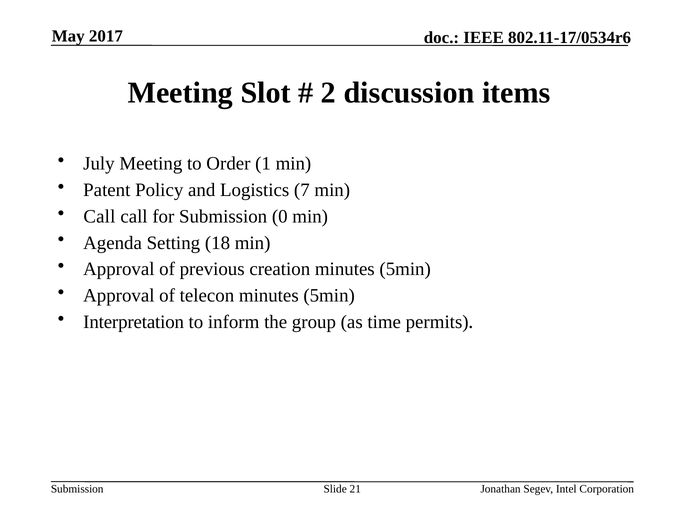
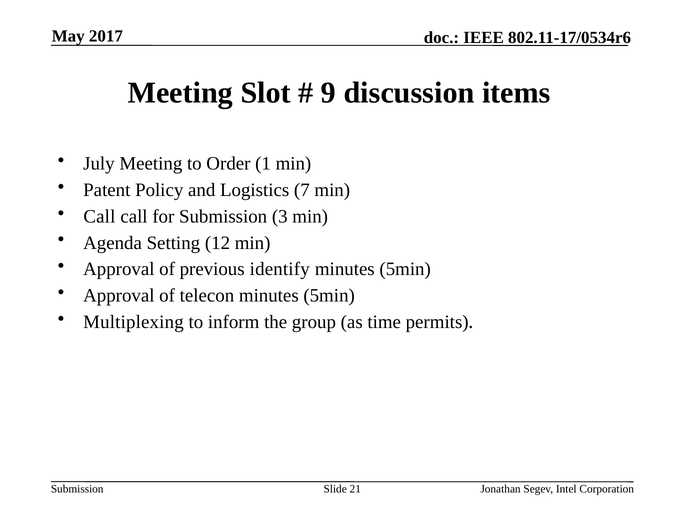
2: 2 -> 9
0: 0 -> 3
18: 18 -> 12
creation: creation -> identify
Interpretation: Interpretation -> Multiplexing
